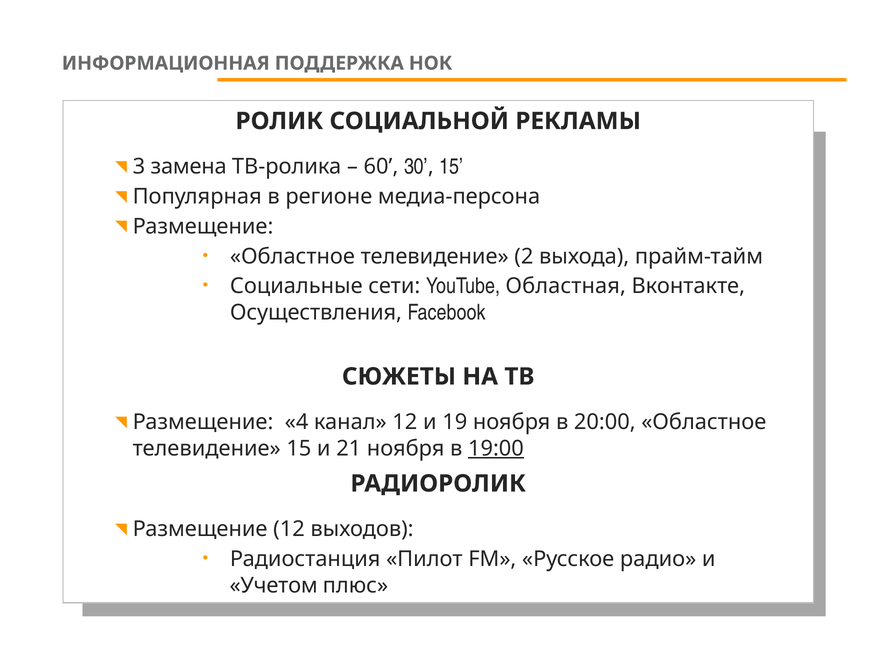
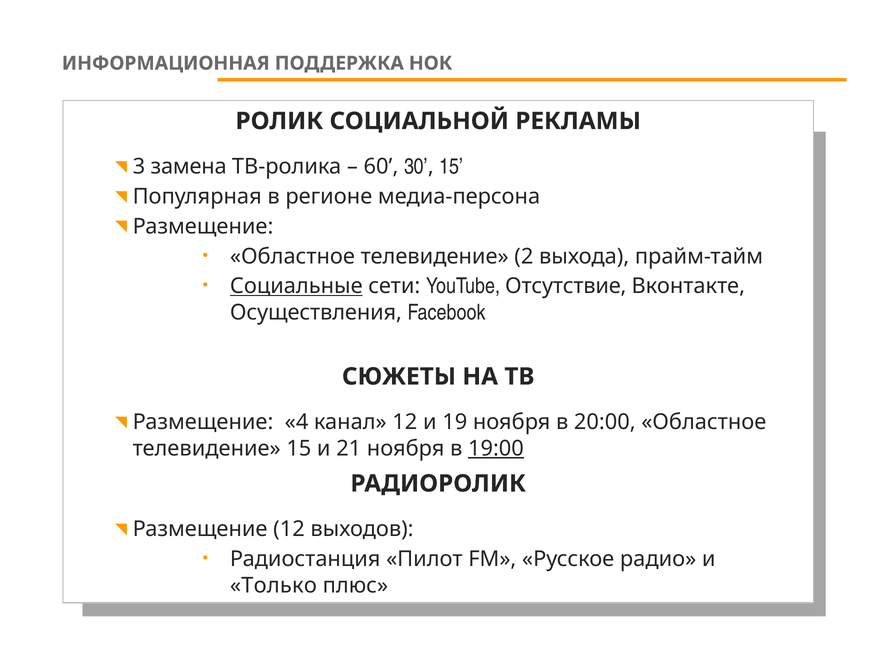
Социальные underline: none -> present
Областная: Областная -> Отсутствие
Учетом: Учетом -> Только
